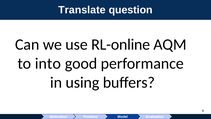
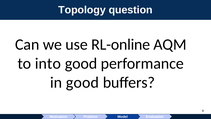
Translate: Translate -> Topology
in using: using -> good
